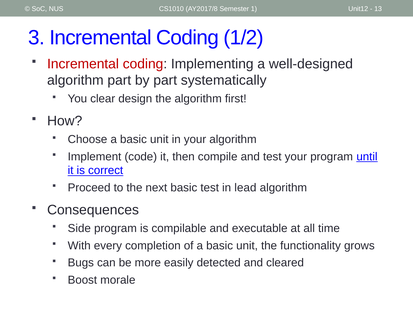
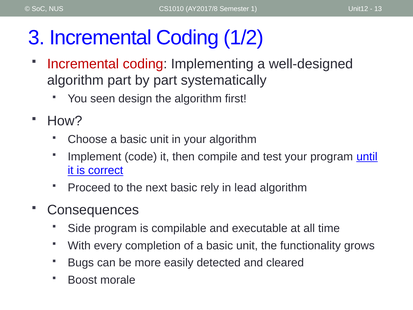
clear: clear -> seen
basic test: test -> rely
